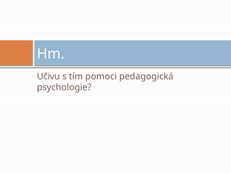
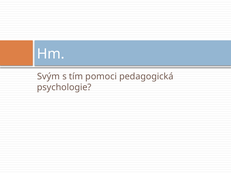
Učivu: Učivu -> Svým
